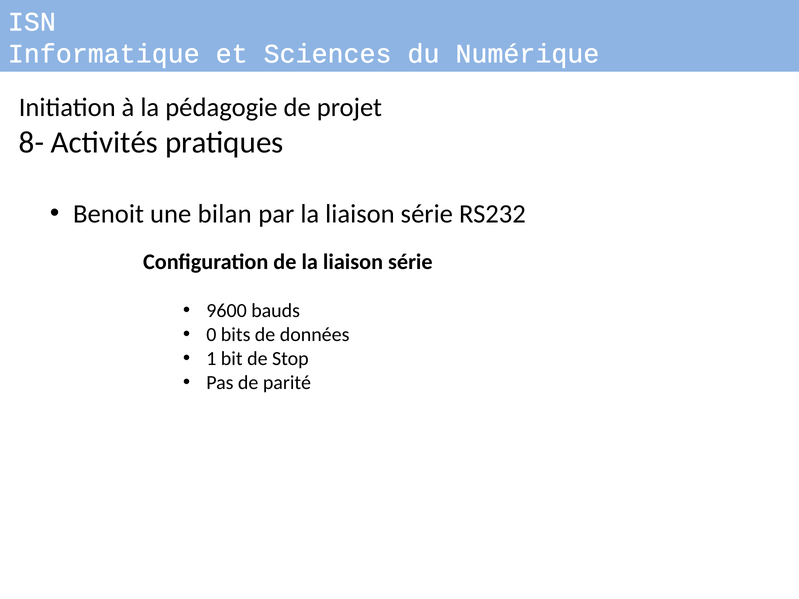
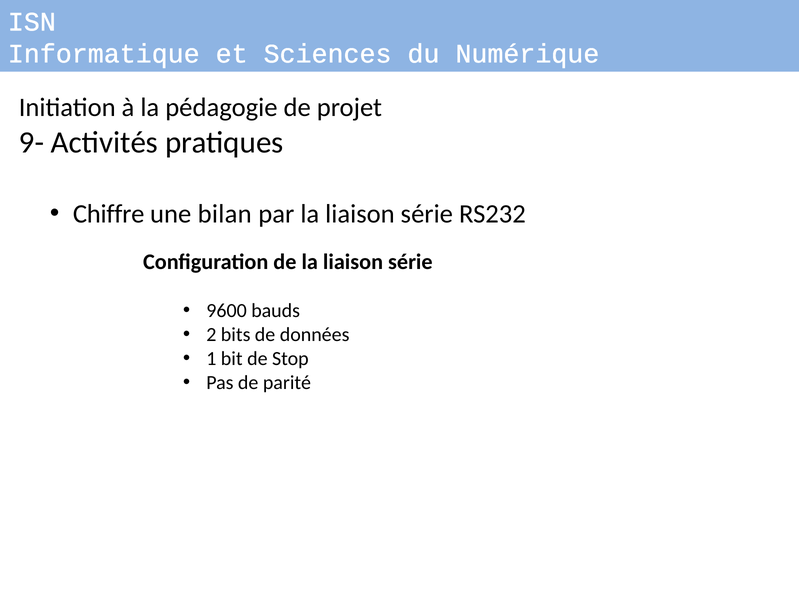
8-: 8- -> 9-
Benoit: Benoit -> Chiffre
0: 0 -> 2
